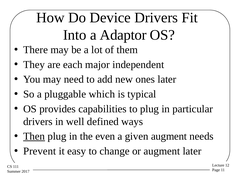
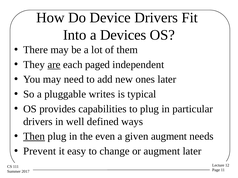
Adaptor: Adaptor -> Devices
are underline: none -> present
major: major -> paged
which: which -> writes
